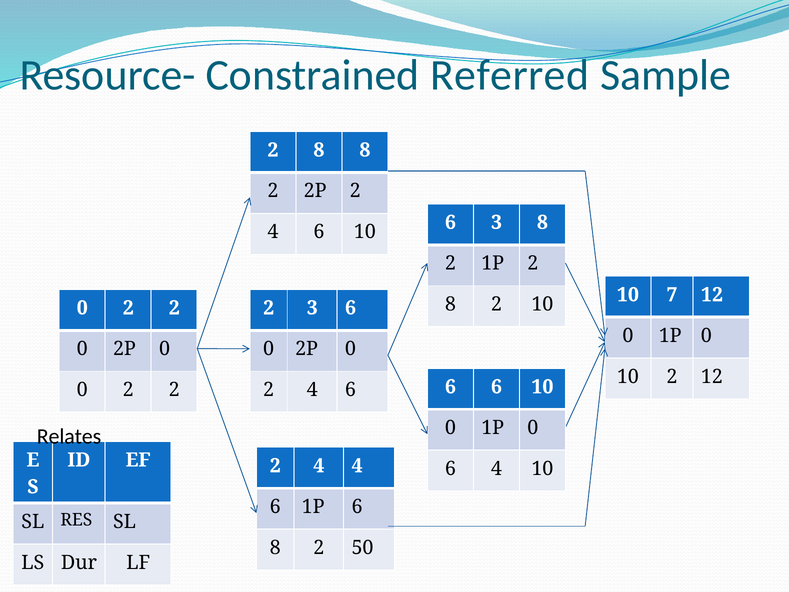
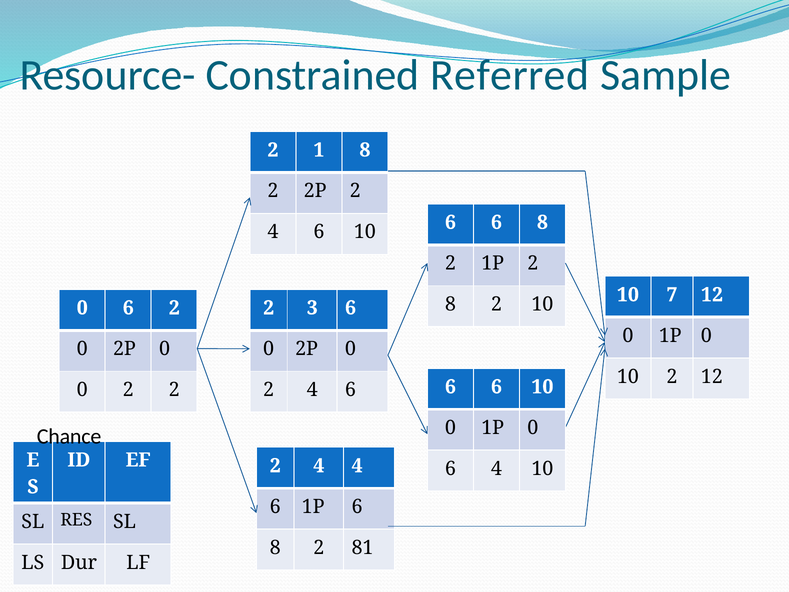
8 at (319, 150): 8 -> 1
3 at (496, 222): 3 -> 6
2 at (128, 308): 2 -> 6
Relates: Relates -> Chance
50: 50 -> 81
